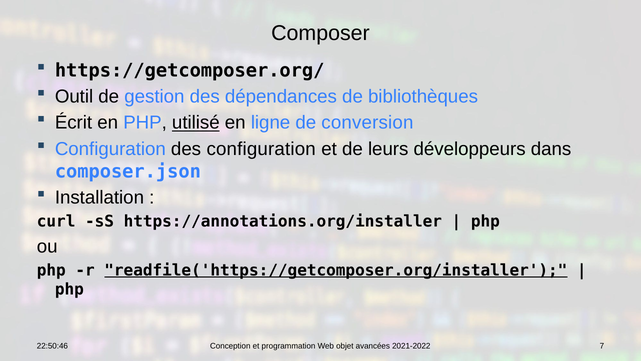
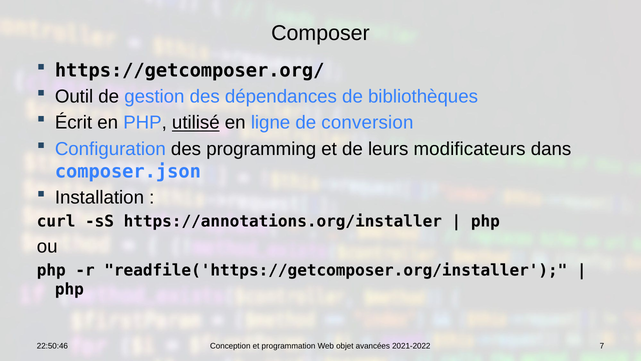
des configuration: configuration -> programming
développeurs: développeurs -> modificateurs
readfile('https://getcomposer.org/installer underline: present -> none
